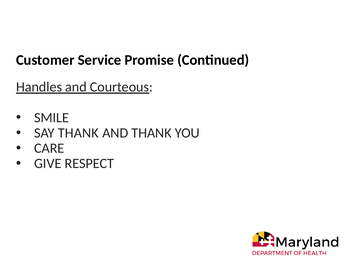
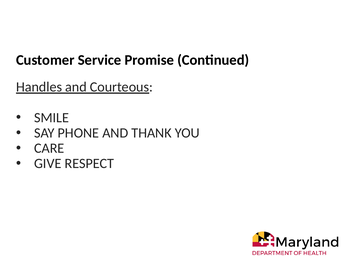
SAY THANK: THANK -> PHONE
